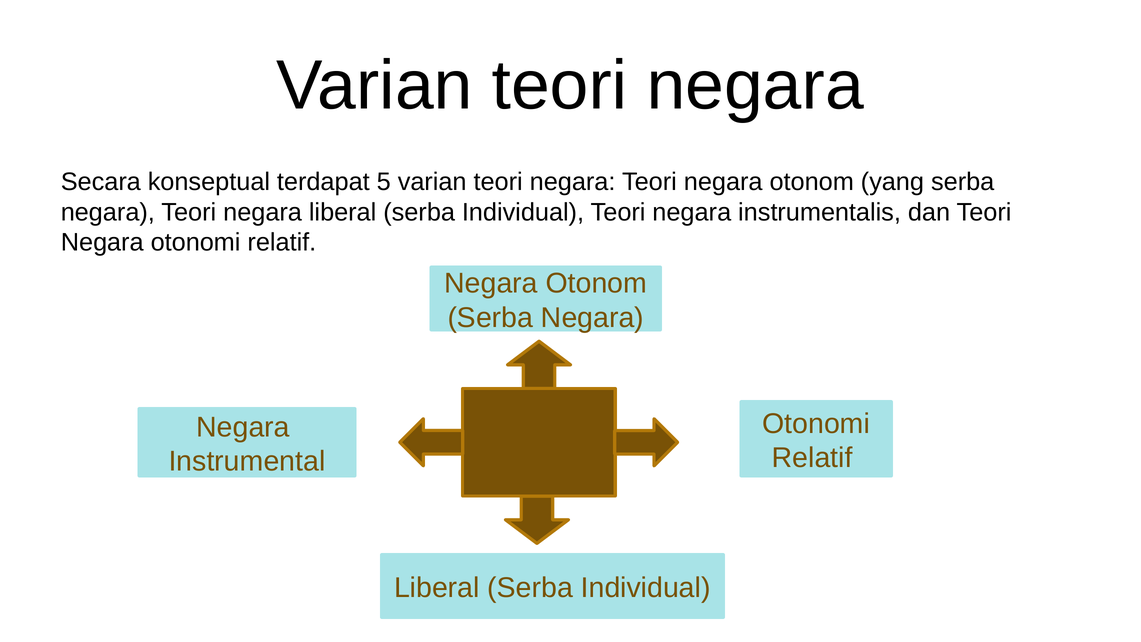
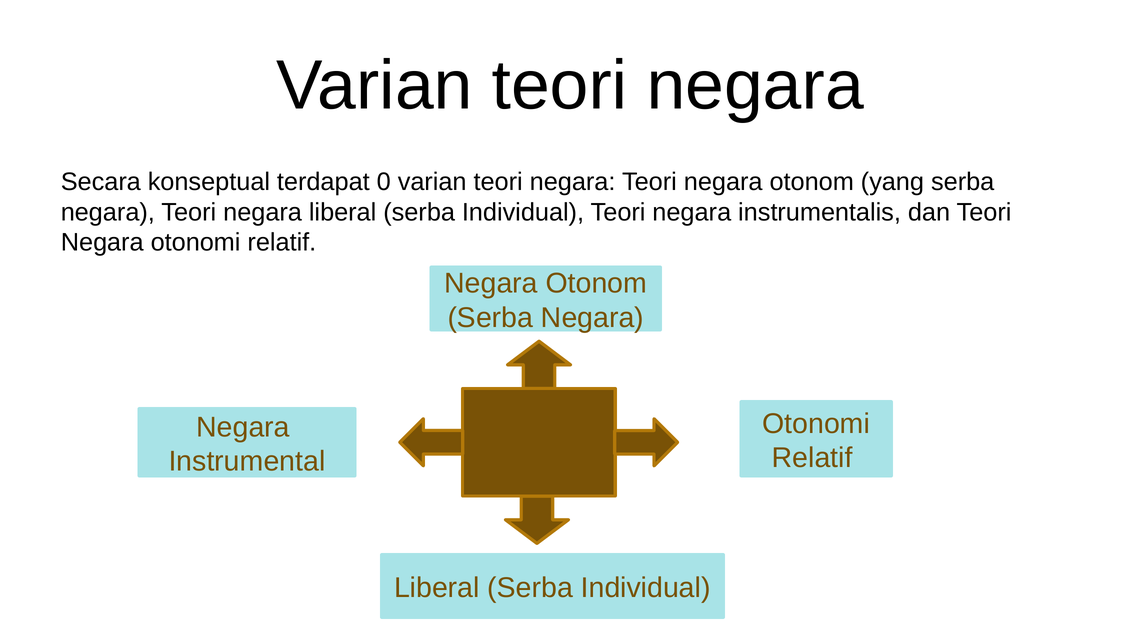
5: 5 -> 0
